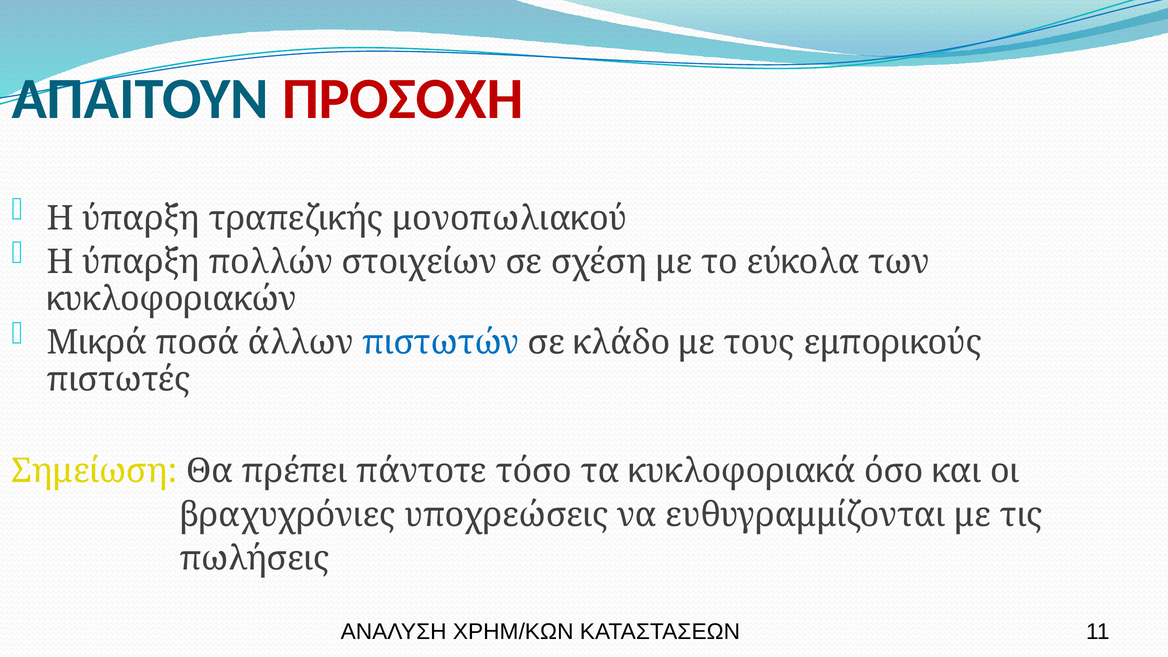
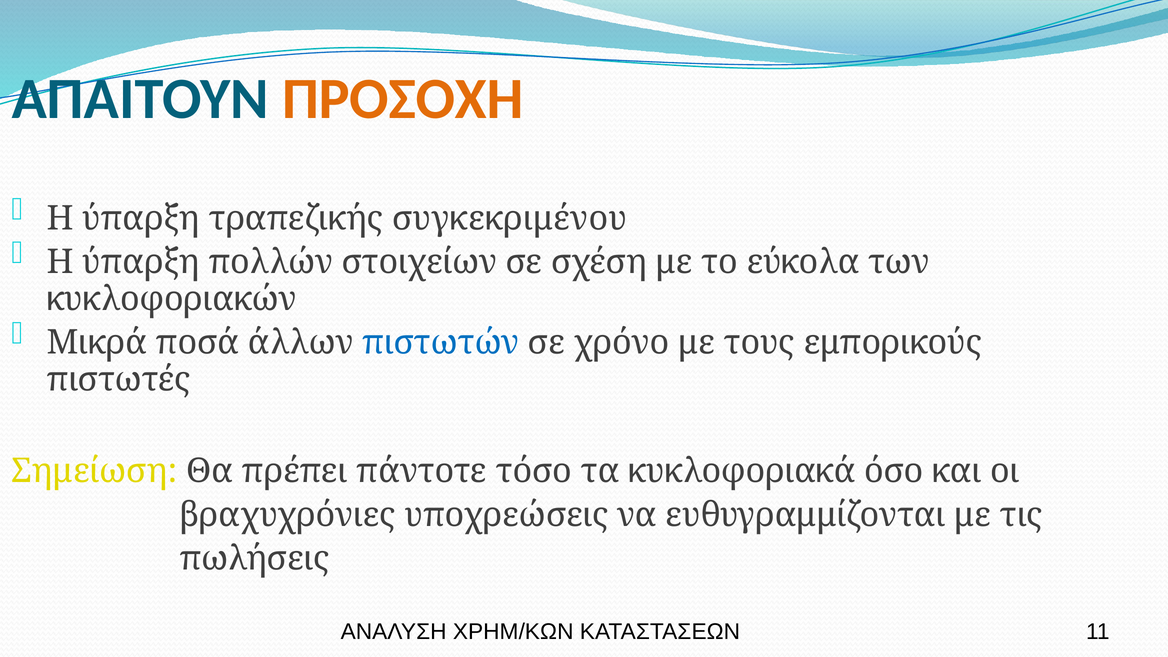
ΠΡΟΣΟΧΗ colour: red -> orange
μονοπωλιακού: μονοπωλιακού -> συγκεκριμένου
κλάδο: κλάδο -> χρόνο
